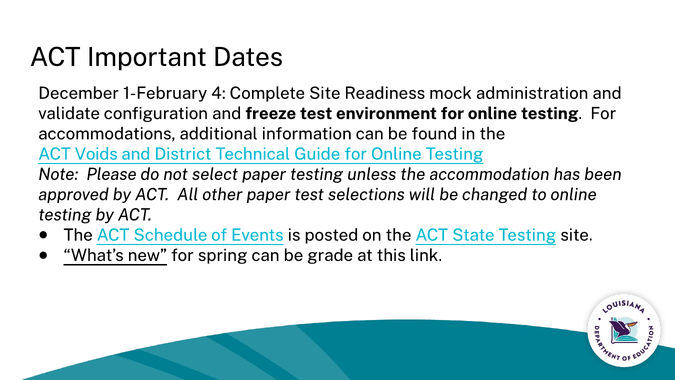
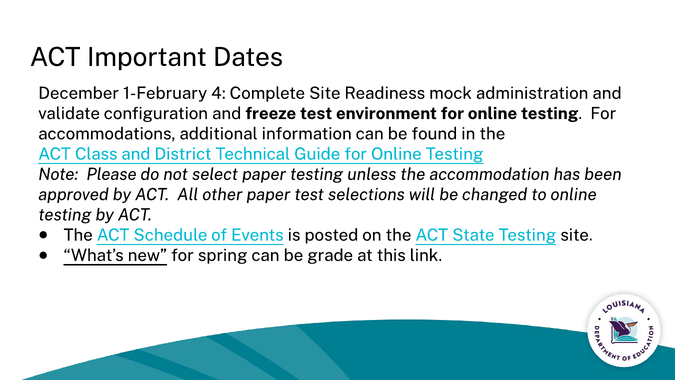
Voids: Voids -> Class
